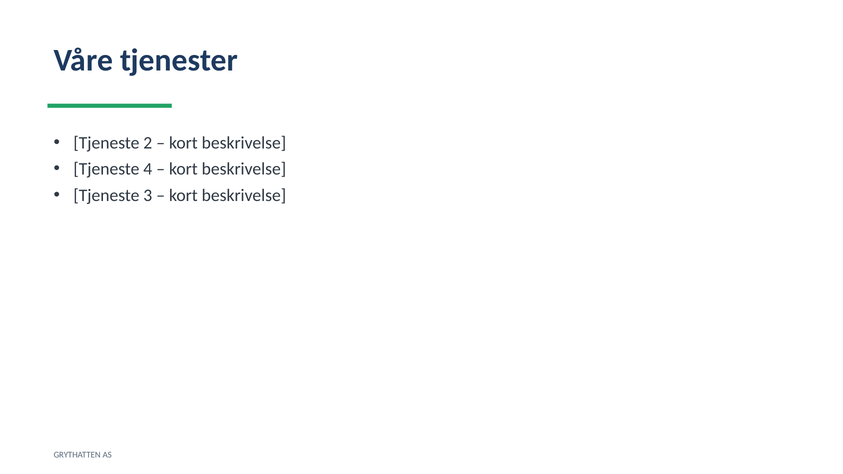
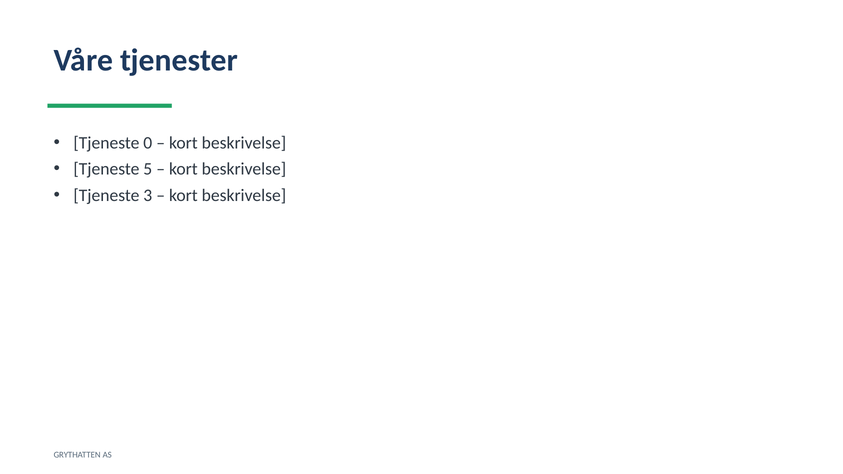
2: 2 -> 0
4: 4 -> 5
